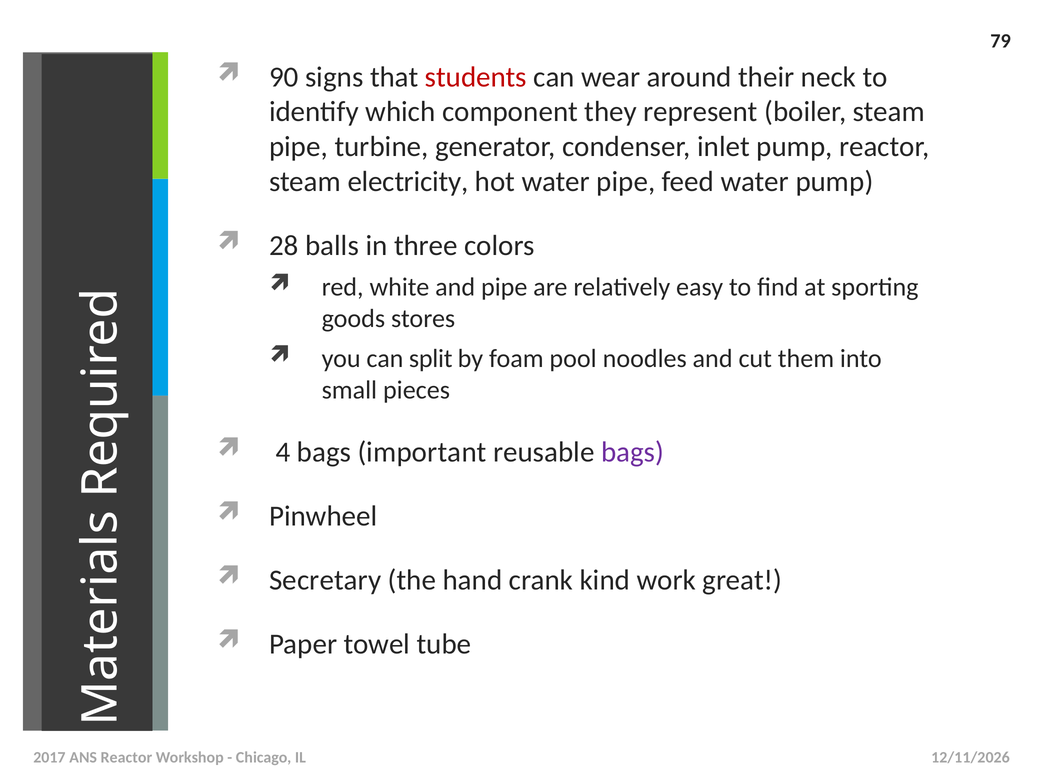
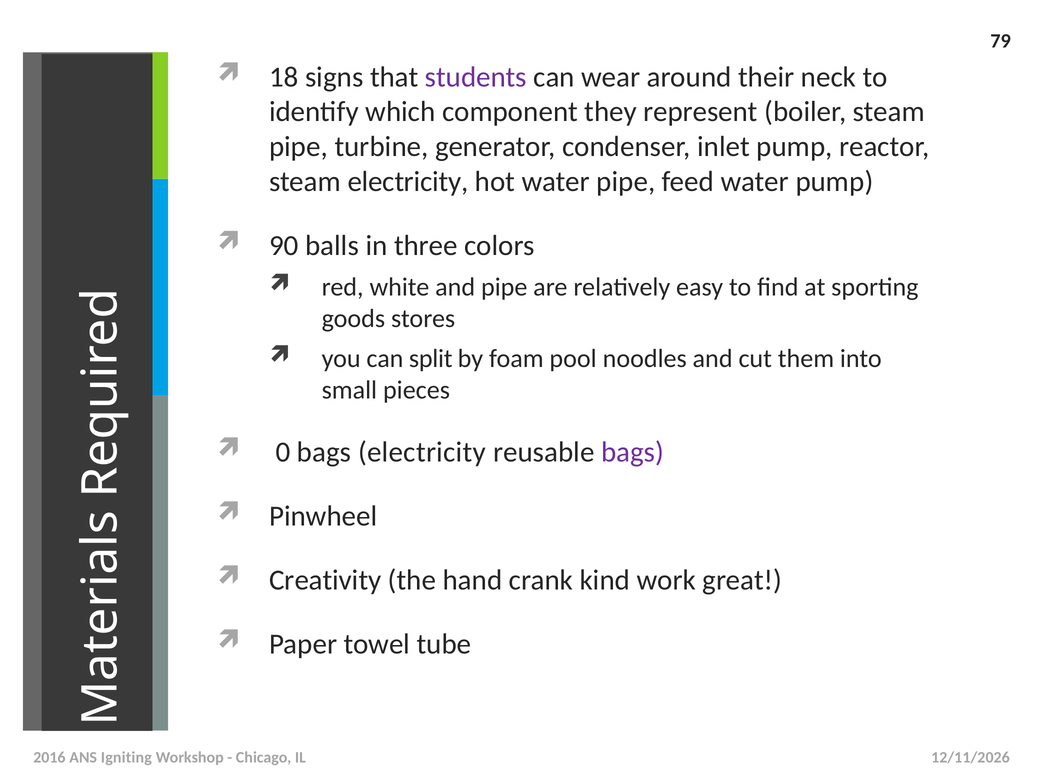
90: 90 -> 18
students colour: red -> purple
28: 28 -> 90
4: 4 -> 0
bags important: important -> electricity
Secretary: Secretary -> Creativity
2017: 2017 -> 2016
ANS Reactor: Reactor -> Igniting
